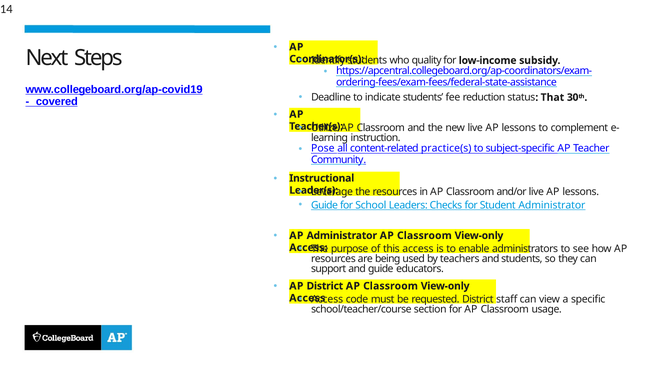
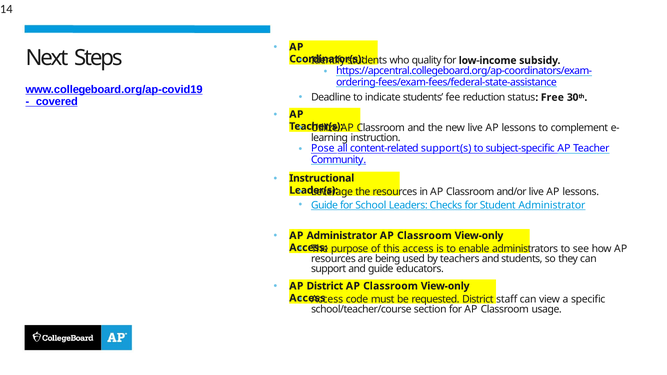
That: That -> Free
practice(s: practice(s -> support(s
